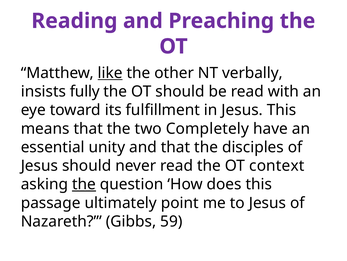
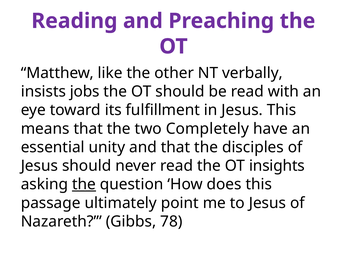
like underline: present -> none
fully: fully -> jobs
context: context -> insights
59: 59 -> 78
